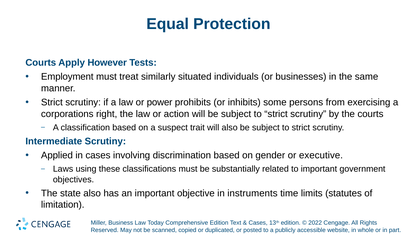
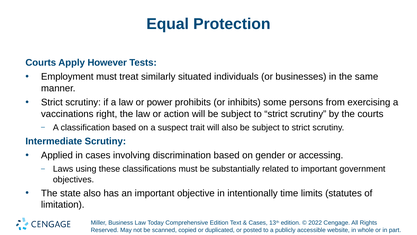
corporations: corporations -> vaccinations
executive: executive -> accessing
instruments: instruments -> intentionally
